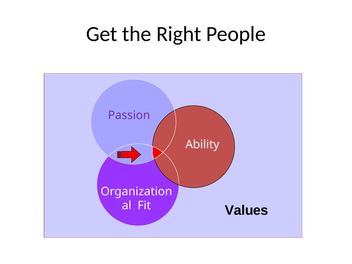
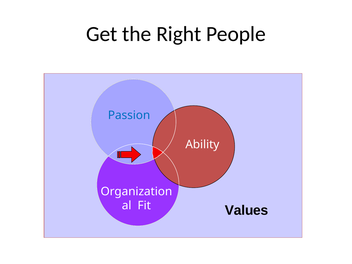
Passion colour: purple -> blue
